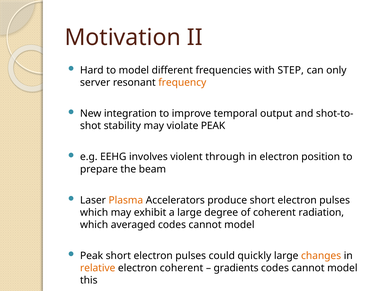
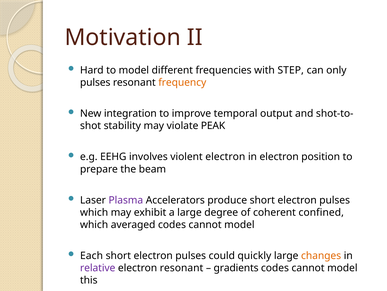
server at (95, 82): server -> pulses
violent through: through -> electron
Plasma colour: orange -> purple
radiation: radiation -> confined
Peak at (92, 255): Peak -> Each
relative colour: orange -> purple
electron coherent: coherent -> resonant
